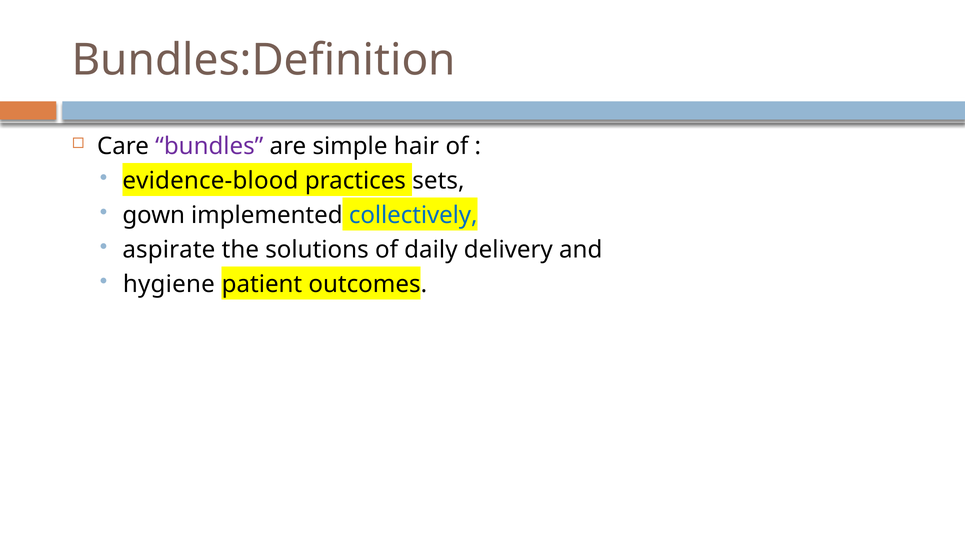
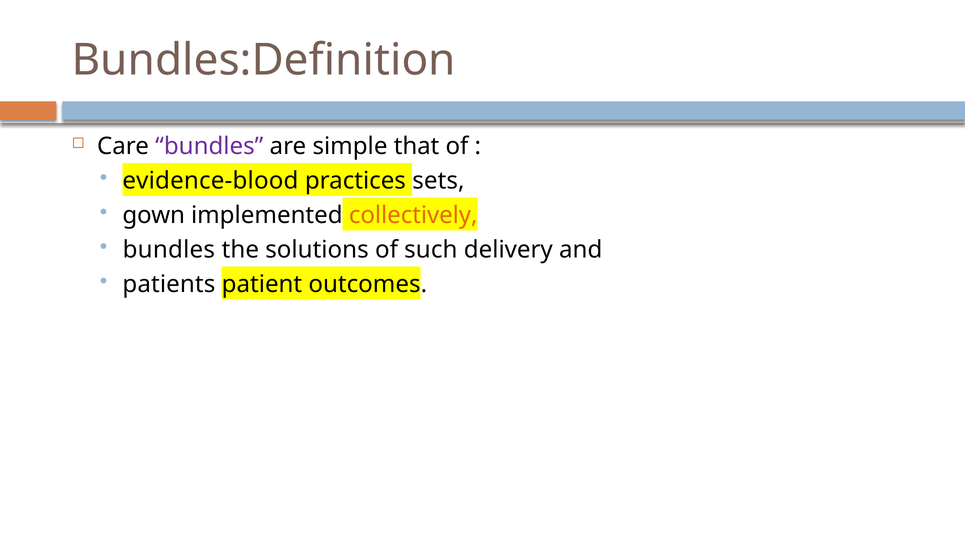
hair: hair -> that
collectively colour: blue -> orange
aspirate at (169, 250): aspirate -> bundles
daily: daily -> such
hygiene: hygiene -> patients
